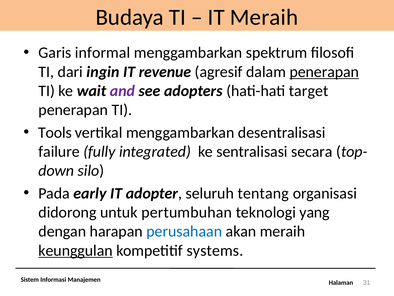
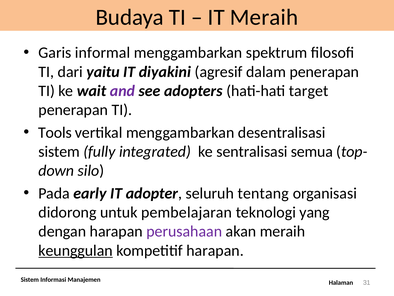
ingin: ingin -> yaitu
revenue: revenue -> diyakini
penerapan at (324, 72) underline: present -> none
failure at (59, 151): failure -> sistem
secara: secara -> semua
pertumbuhan: pertumbuhan -> pembelajaran
perusahaan colour: blue -> purple
kompetitif systems: systems -> harapan
